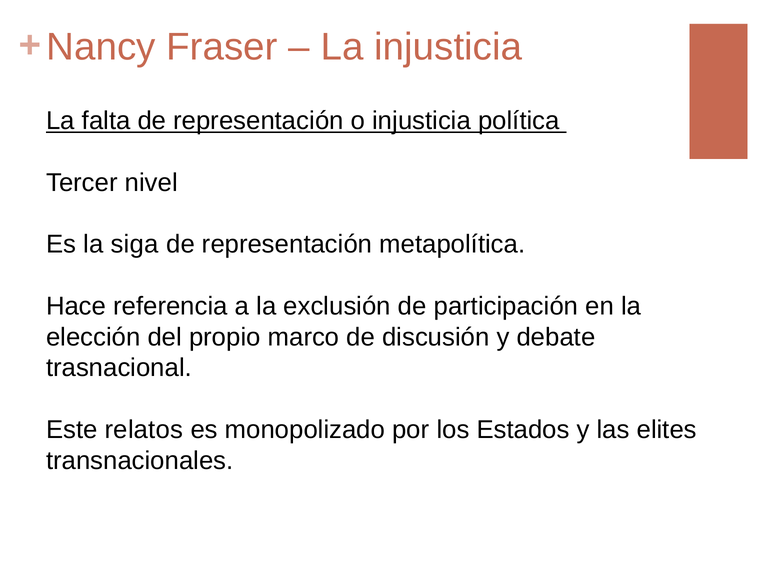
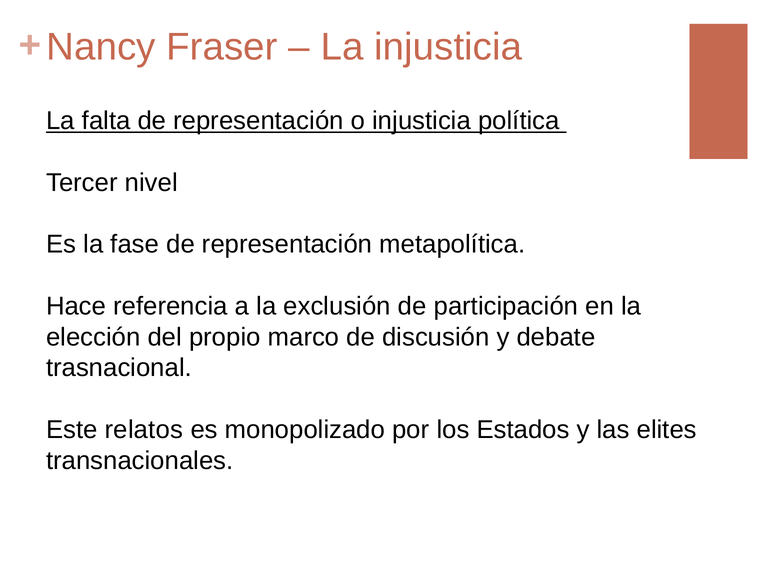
siga: siga -> fase
